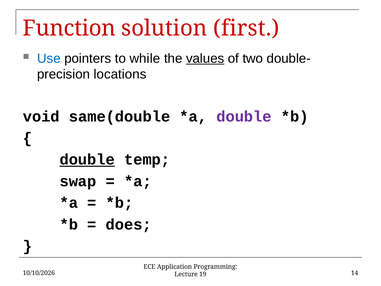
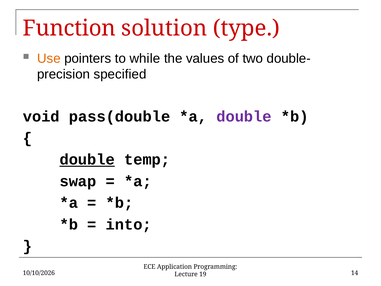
first: first -> type
Use colour: blue -> orange
values underline: present -> none
locations: locations -> specified
same(double: same(double -> pass(double
does: does -> into
